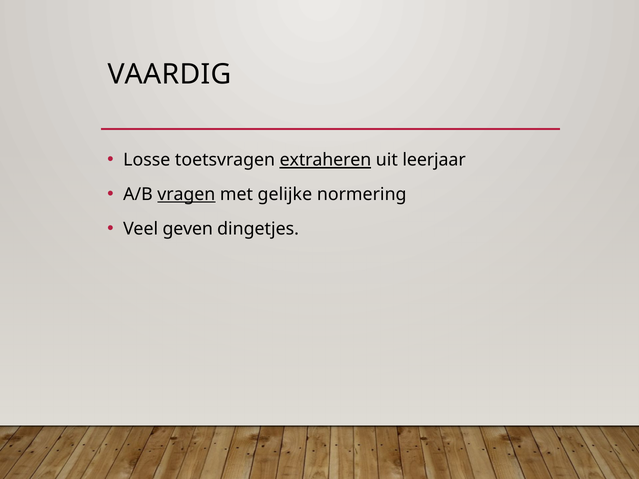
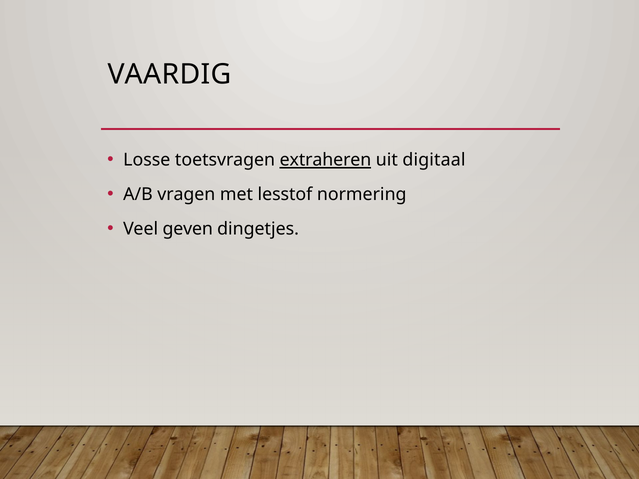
leerjaar: leerjaar -> digitaal
vragen underline: present -> none
gelijke: gelijke -> lesstof
